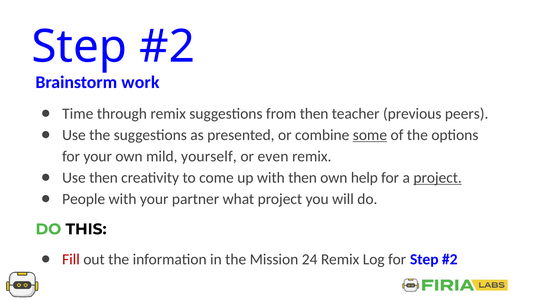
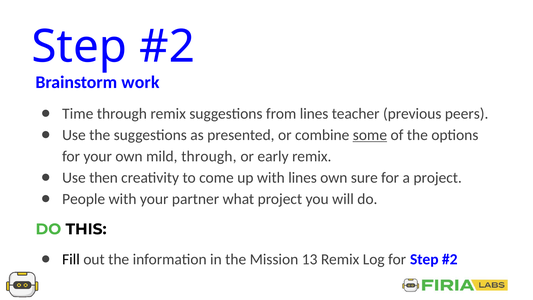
from then: then -> lines
mild yourself: yourself -> through
even: even -> early
with then: then -> lines
help: help -> sure
project at (438, 178) underline: present -> none
Fill colour: red -> black
24: 24 -> 13
